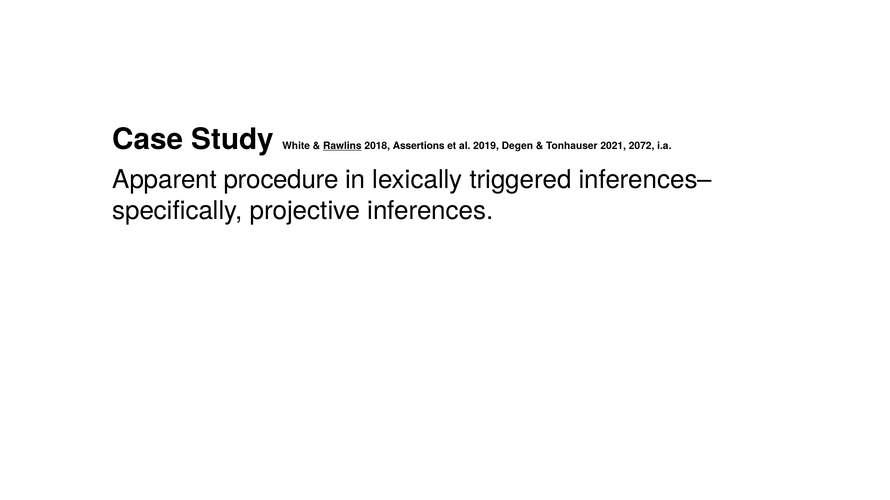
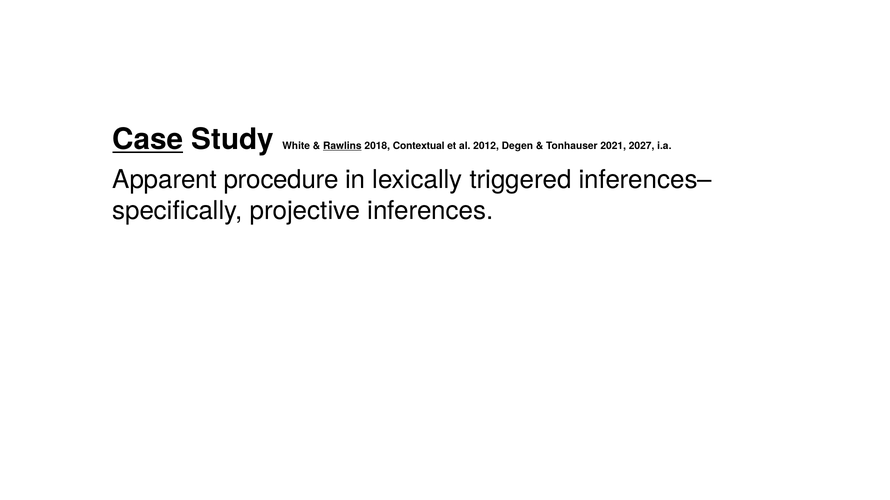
Case underline: none -> present
Assertions: Assertions -> Contextual
2019: 2019 -> 2012
2072: 2072 -> 2027
